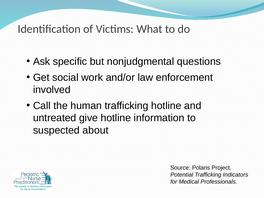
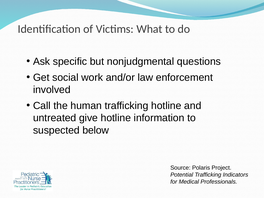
about: about -> below
